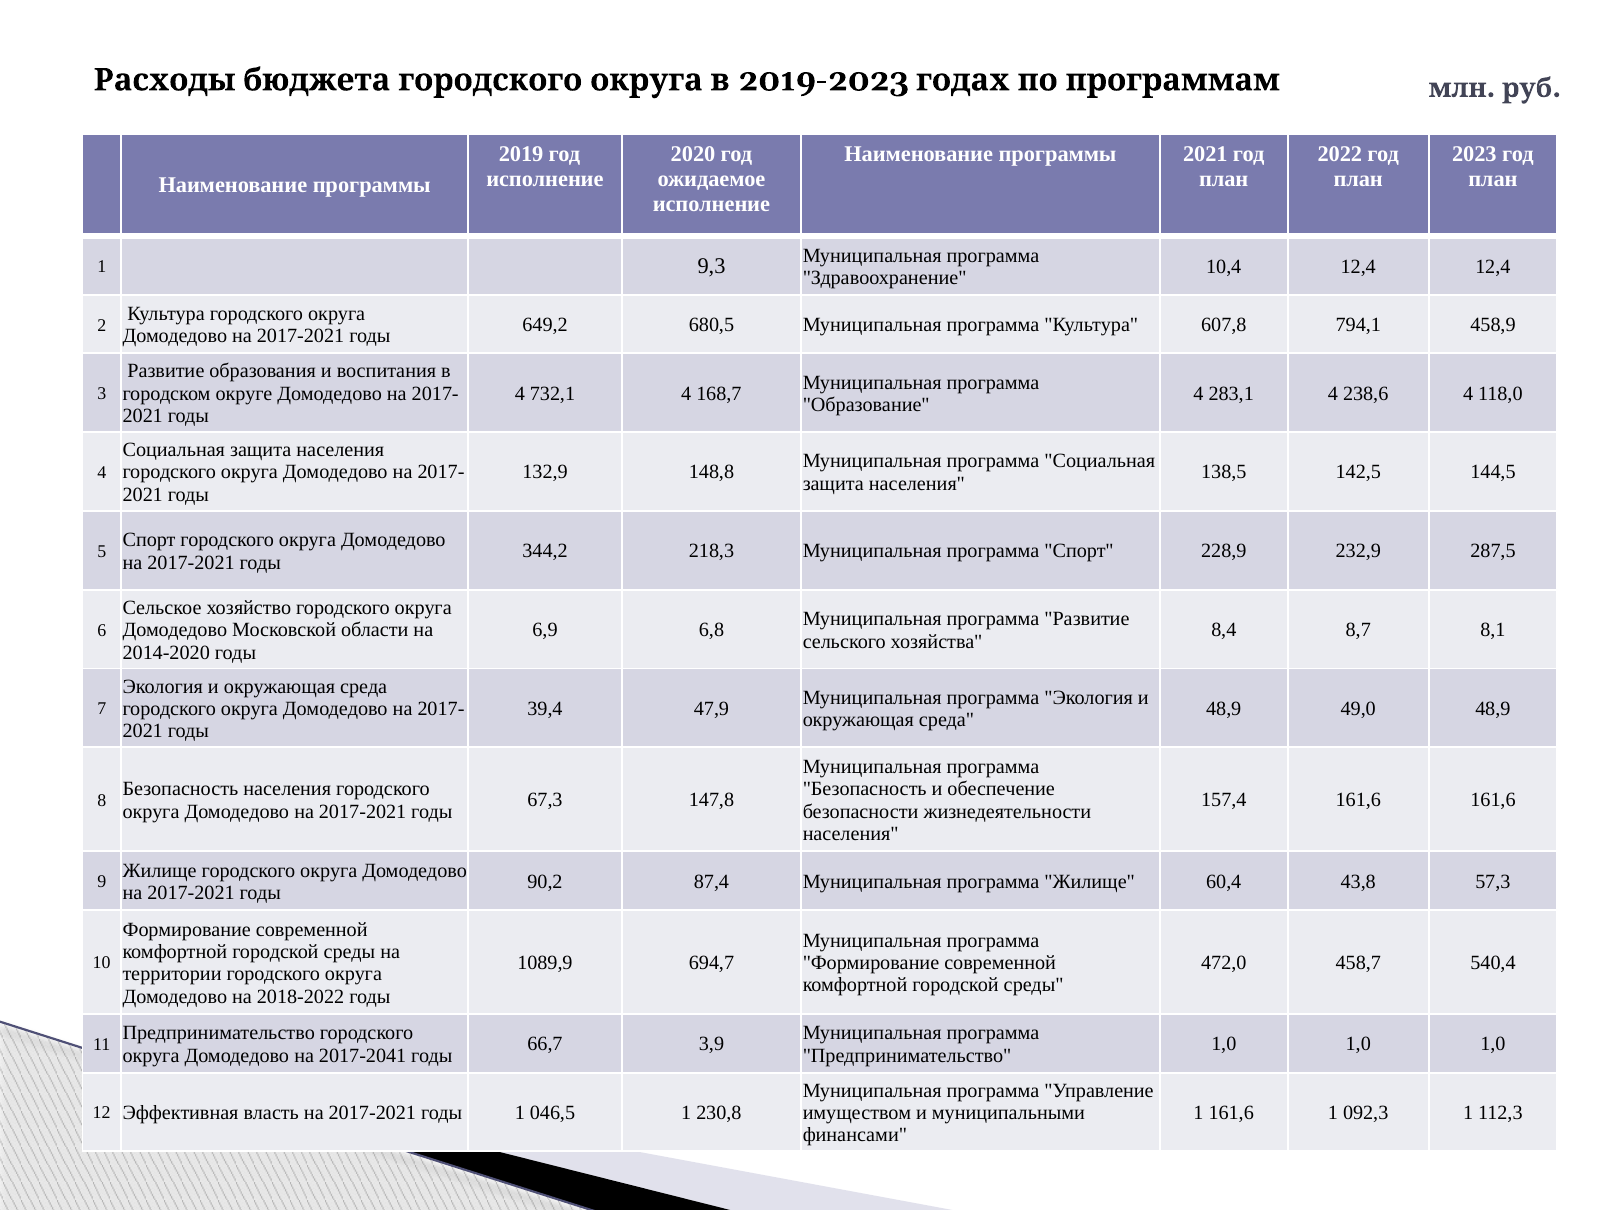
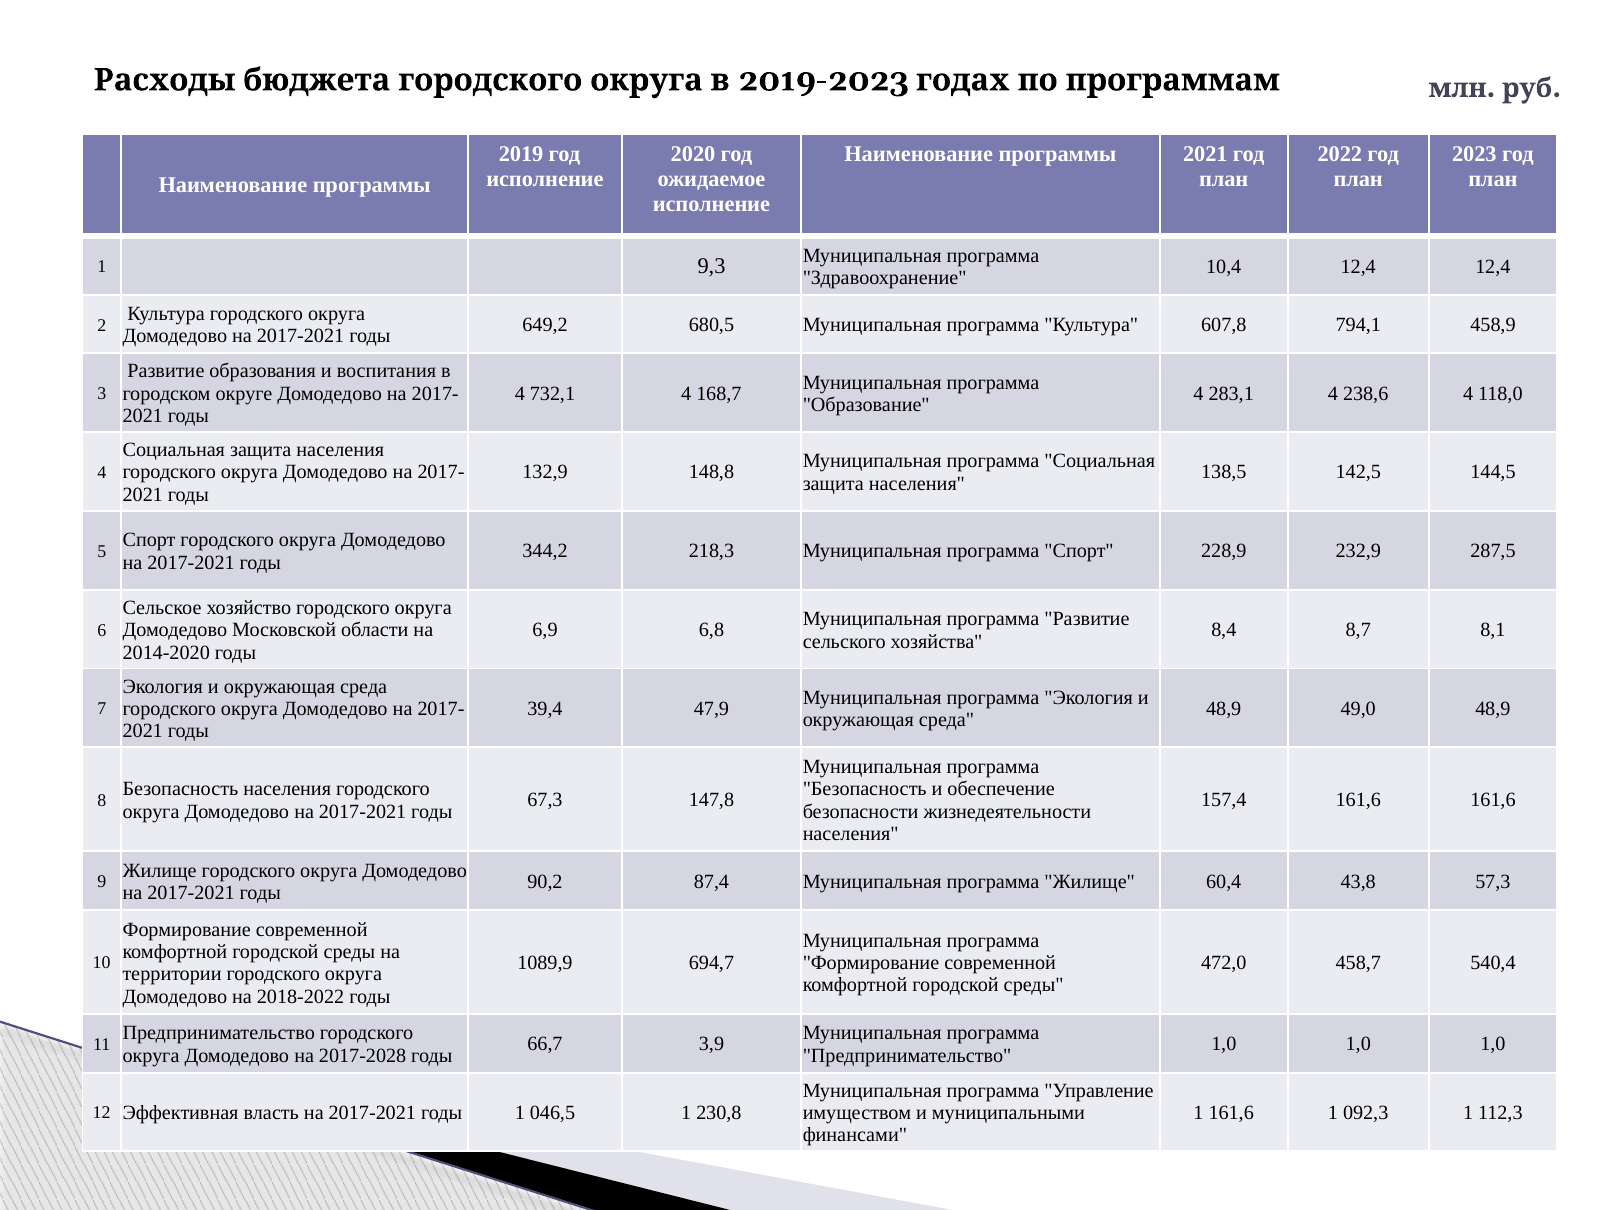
2017-2041: 2017-2041 -> 2017-2028
